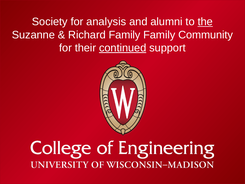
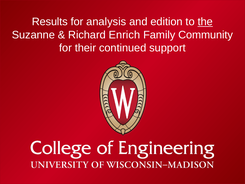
Society: Society -> Results
alumni: alumni -> edition
Richard Family: Family -> Enrich
continued underline: present -> none
